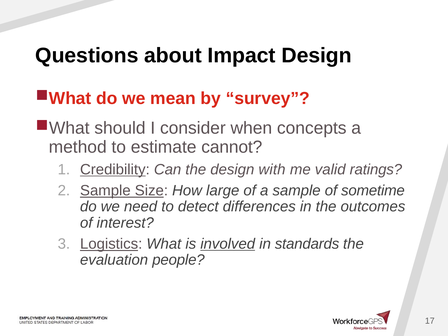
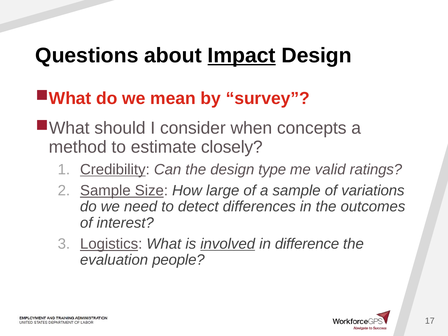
Impact underline: none -> present
cannot: cannot -> closely
with: with -> type
sometime: sometime -> variations
standards: standards -> difference
